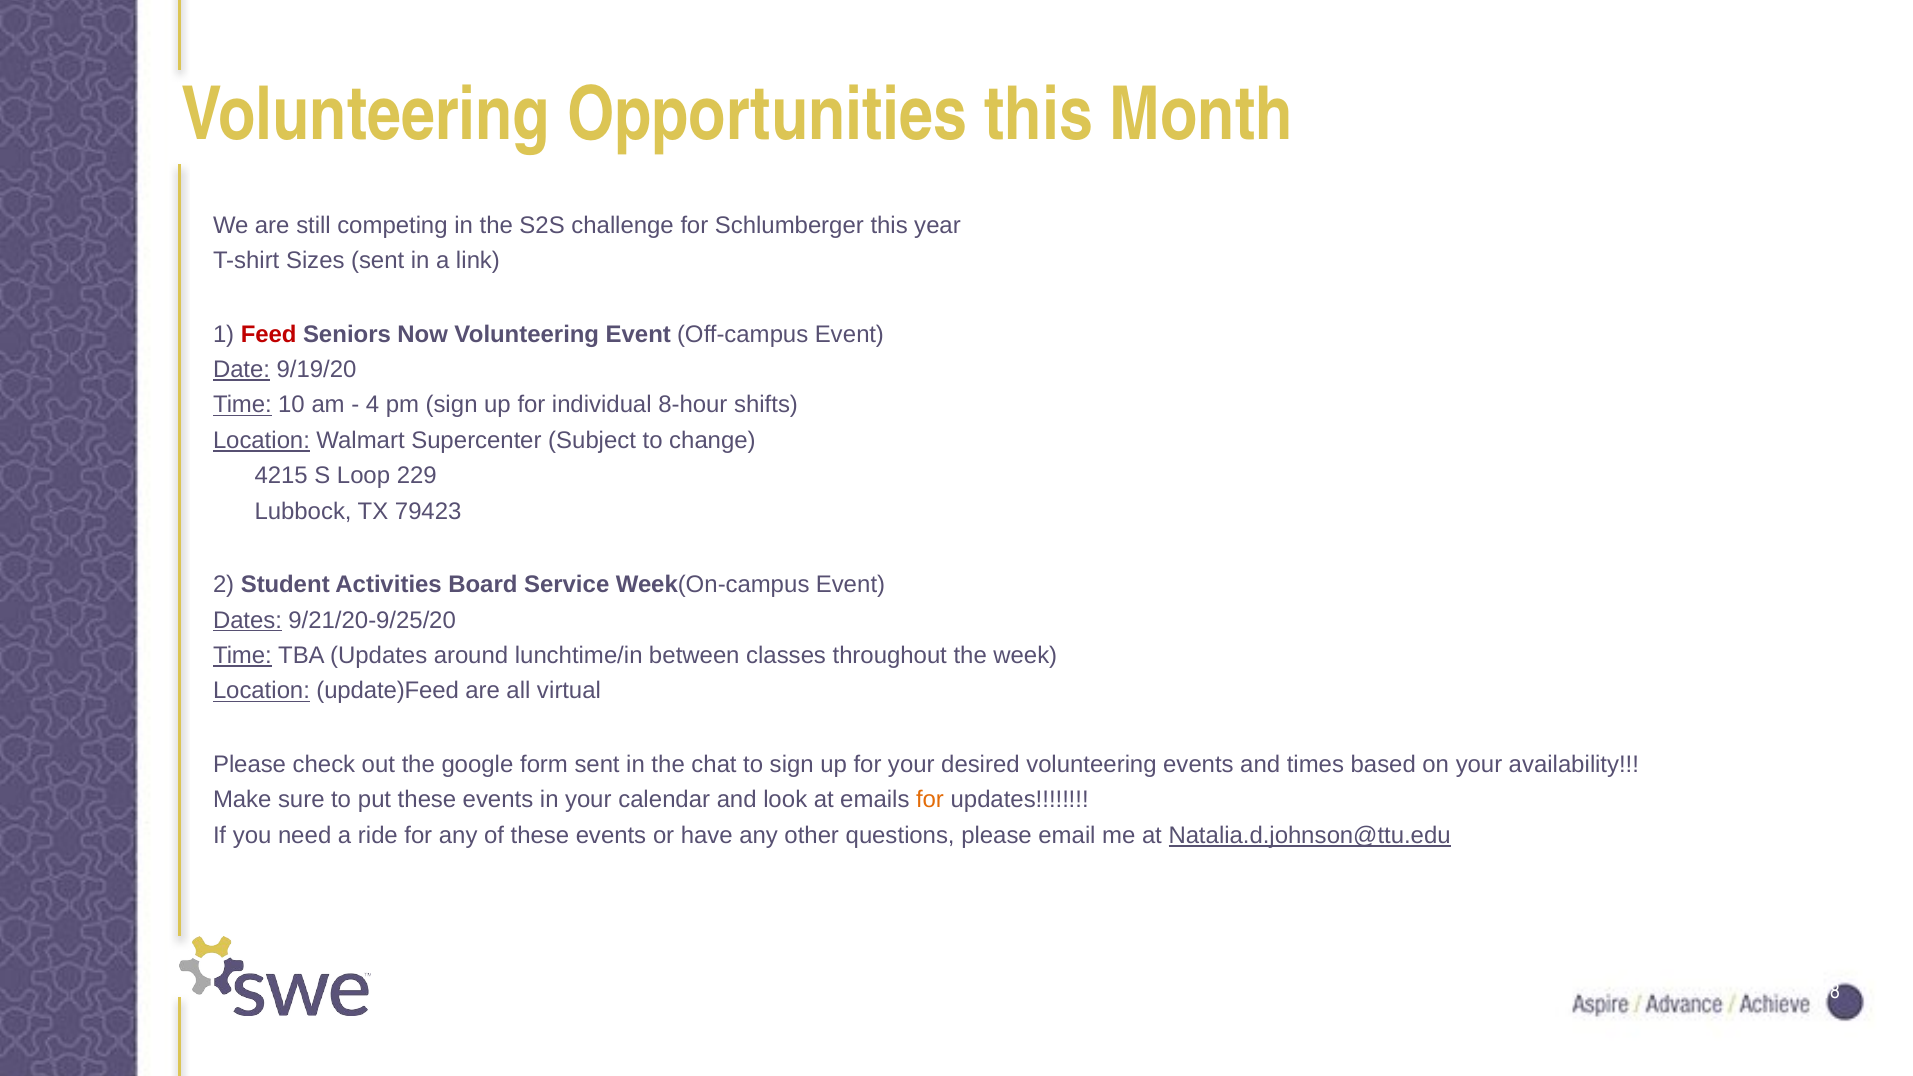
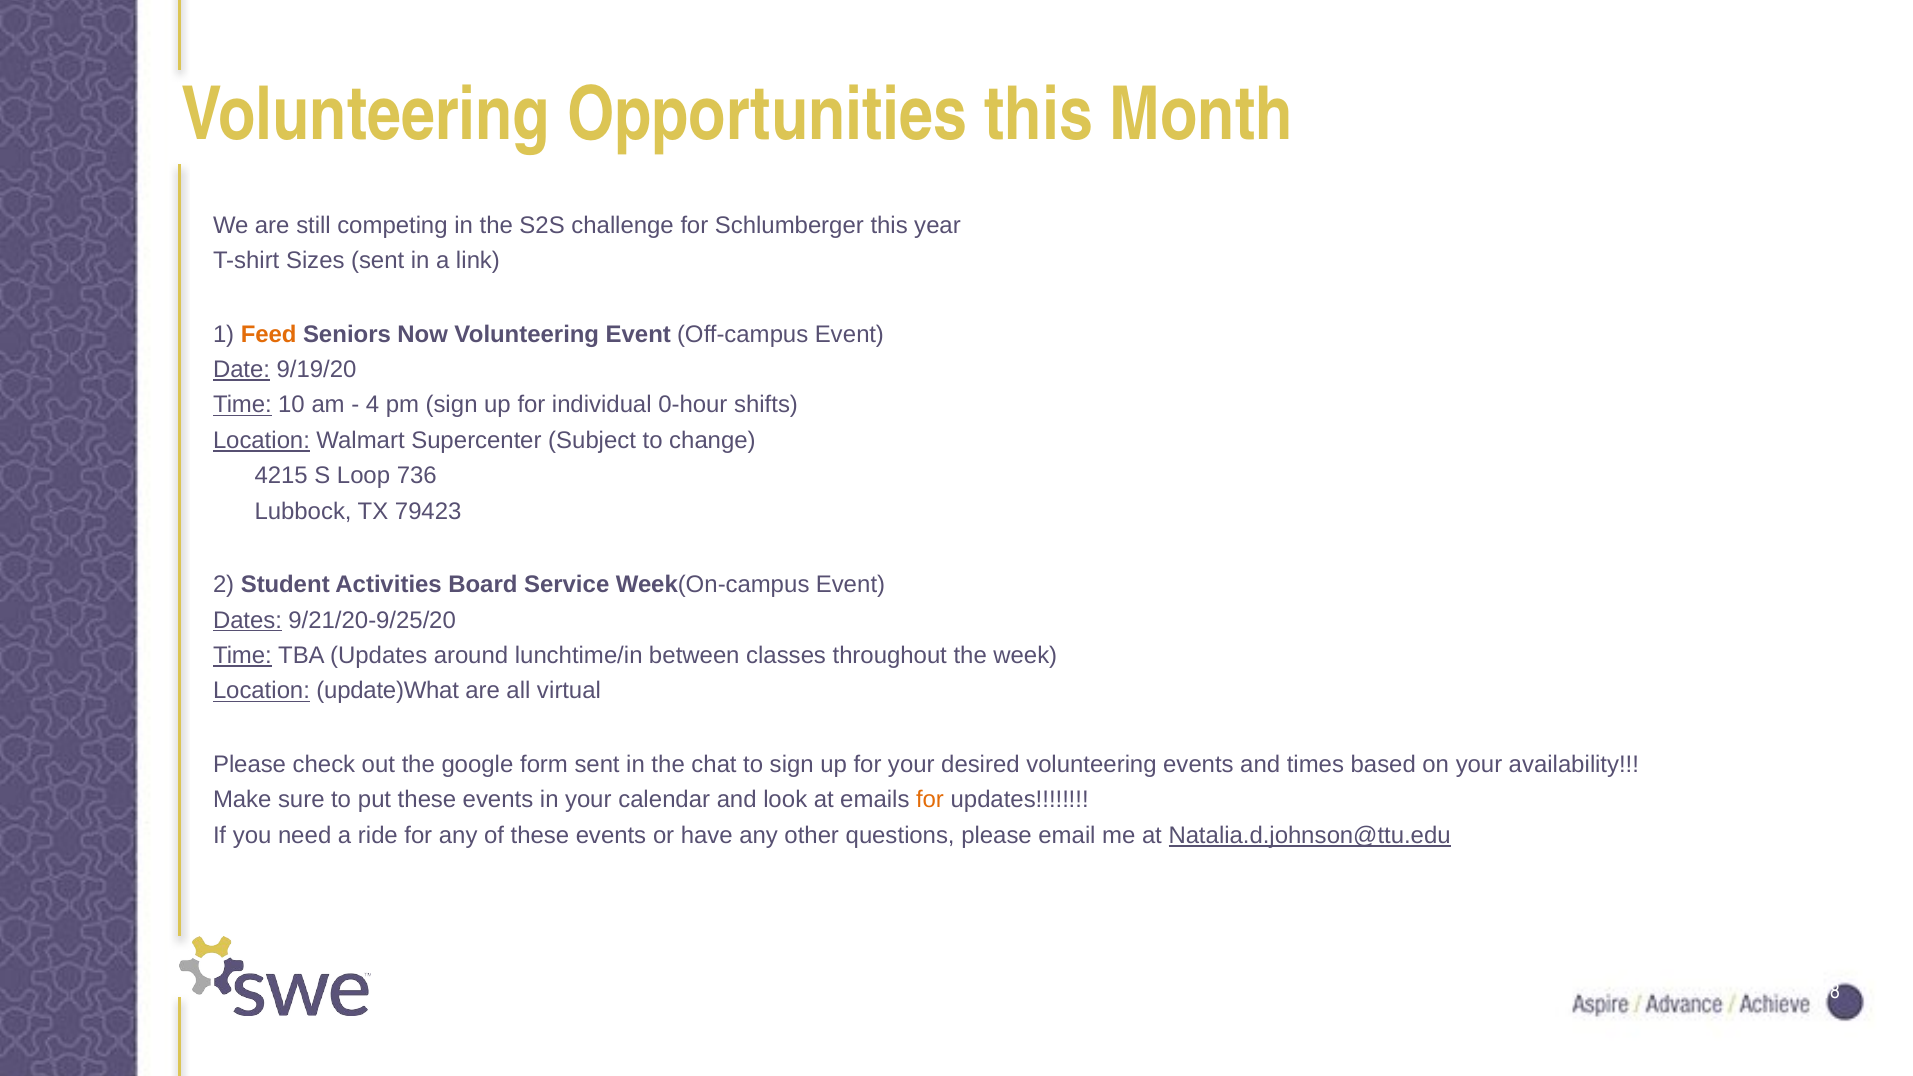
Feed colour: red -> orange
8-hour: 8-hour -> 0-hour
229: 229 -> 736
update)Feed: update)Feed -> update)What
